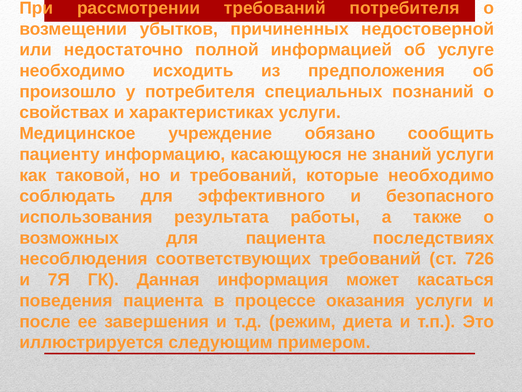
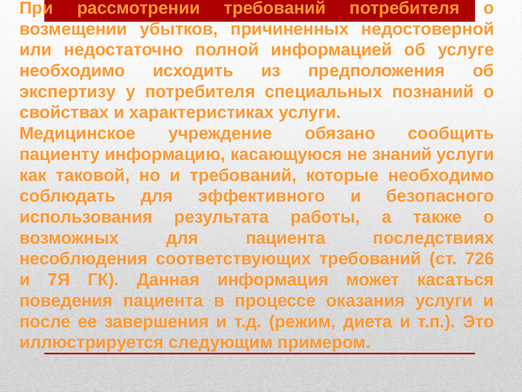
произошло: произошло -> экспертизу
